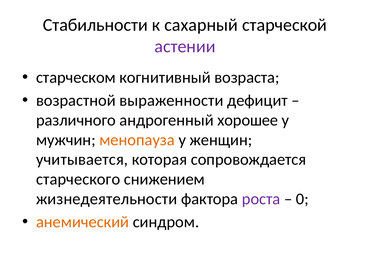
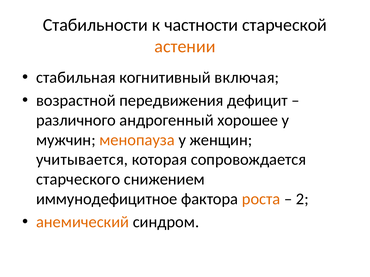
сахарный: сахарный -> частности
астении colour: purple -> orange
старческом: старческом -> стабильная
возраста: возраста -> включая
выраженности: выраженности -> передвижения
жизнедеятельности: жизнедеятельности -> иммунодефицитное
роста colour: purple -> orange
0: 0 -> 2
